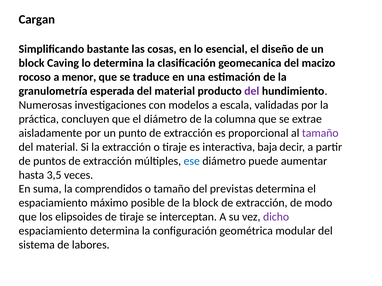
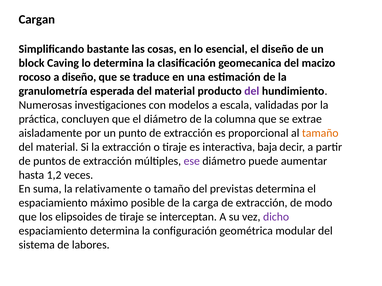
a menor: menor -> diseño
tamaño at (320, 133) colour: purple -> orange
ese colour: blue -> purple
3,5: 3,5 -> 1,2
comprendidos: comprendidos -> relativamente
la block: block -> carga
